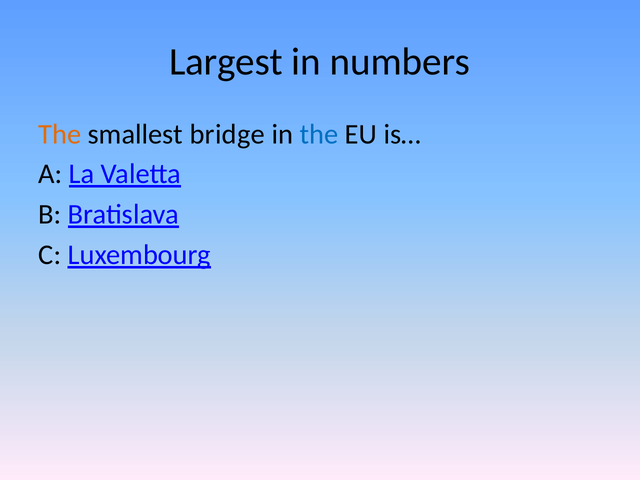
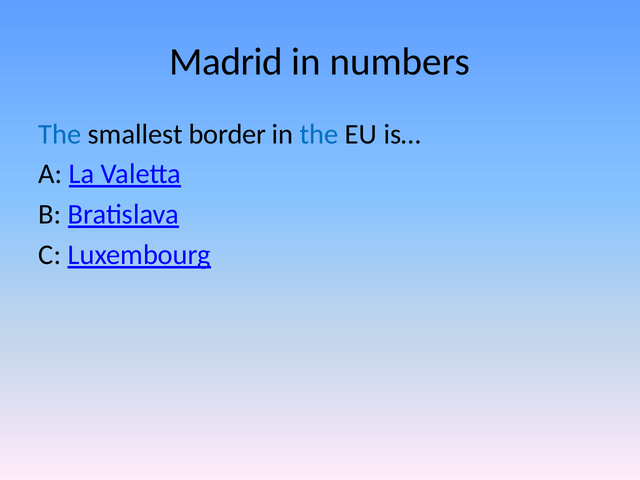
Largest: Largest -> Madrid
The at (60, 134) colour: orange -> blue
bridge: bridge -> border
